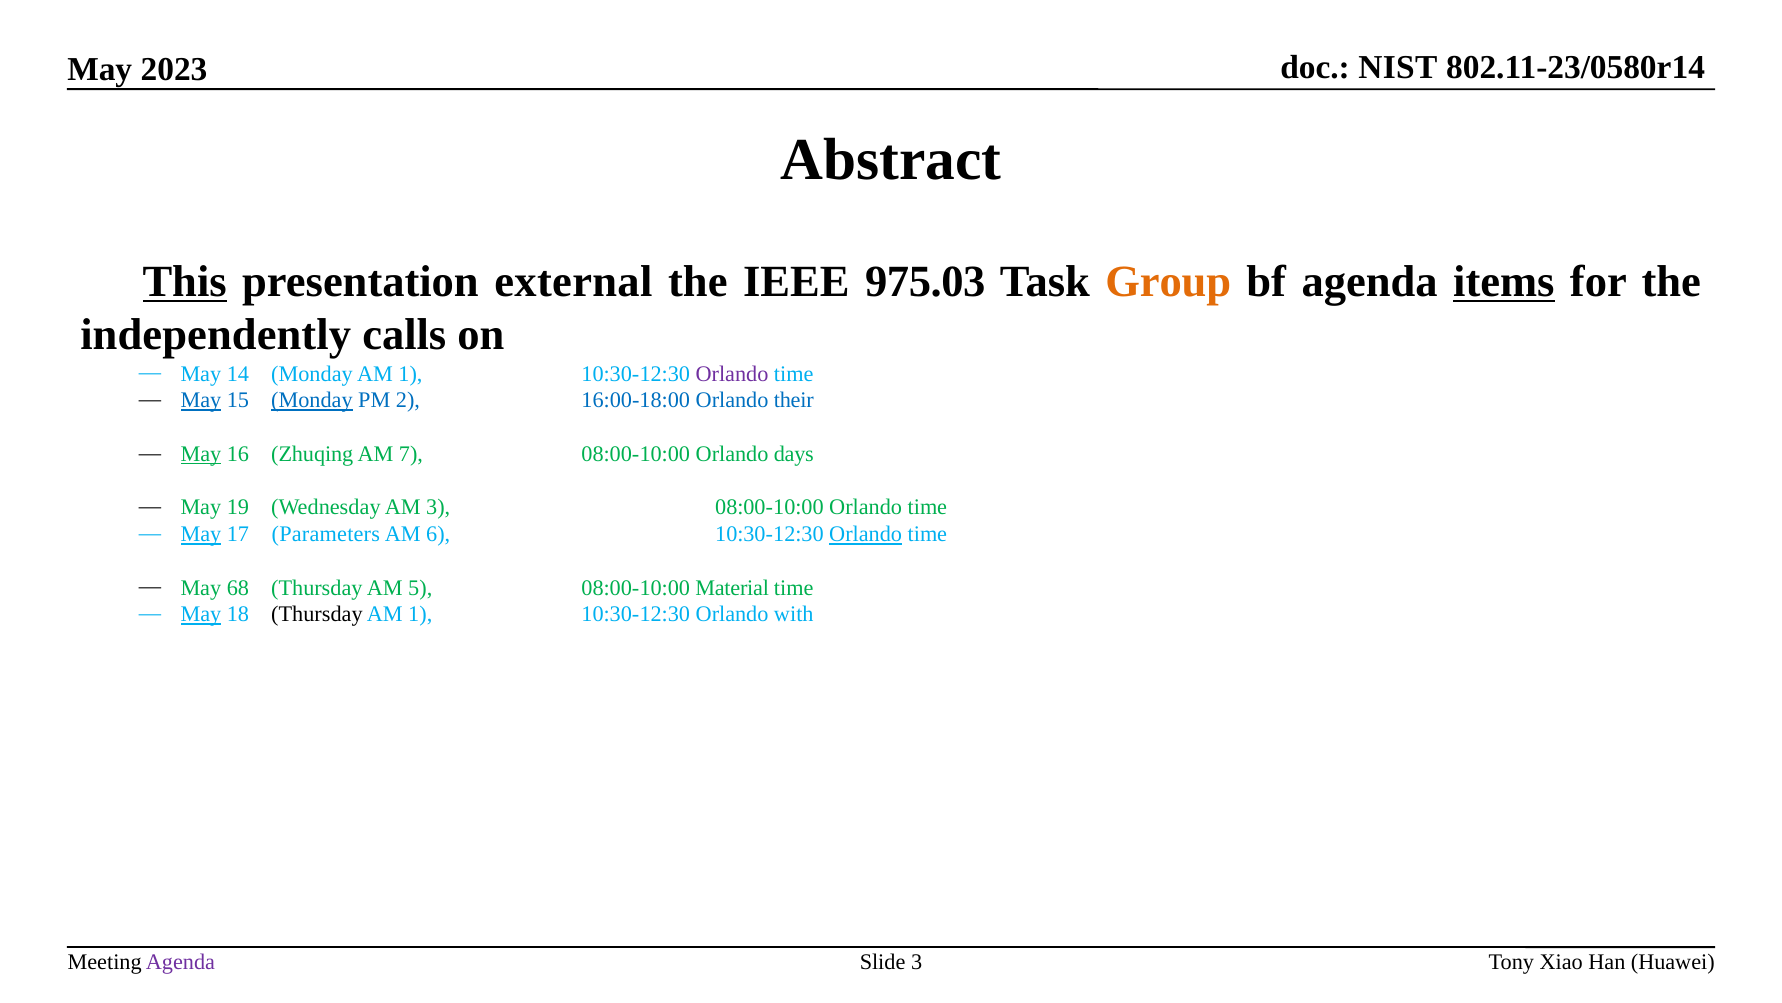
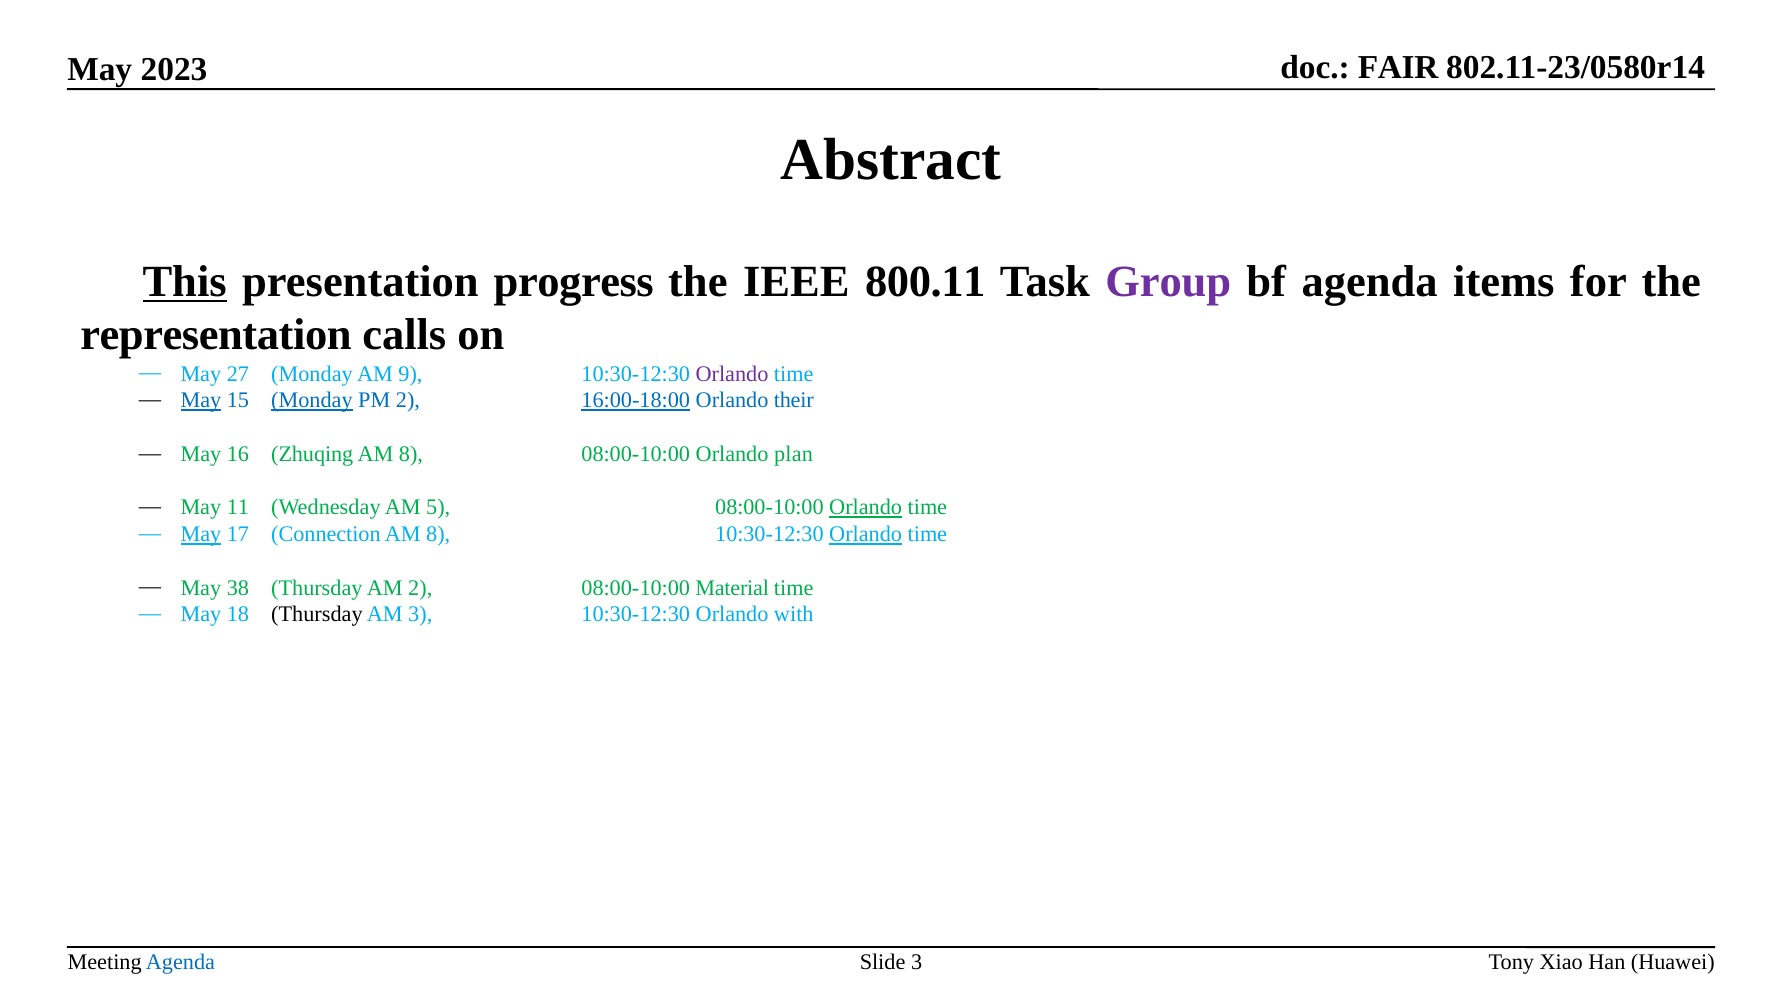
NIST: NIST -> FAIR
external: external -> progress
975.03: 975.03 -> 800.11
Group colour: orange -> purple
items underline: present -> none
independently: independently -> representation
14: 14 -> 27
Monday AM 1: 1 -> 9
16:00-18:00 underline: none -> present
May at (201, 454) underline: present -> none
7 at (411, 454): 7 -> 8
days: days -> plan
19: 19 -> 11
AM 3: 3 -> 5
Orlando at (866, 507) underline: none -> present
Parameters: Parameters -> Connection
6 at (438, 534): 6 -> 8
68: 68 -> 38
AM 5: 5 -> 2
May at (201, 614) underline: present -> none
1 at (420, 614): 1 -> 3
Agenda at (181, 961) colour: purple -> blue
